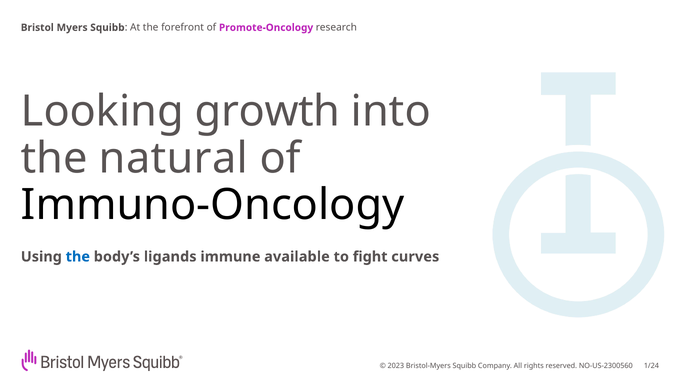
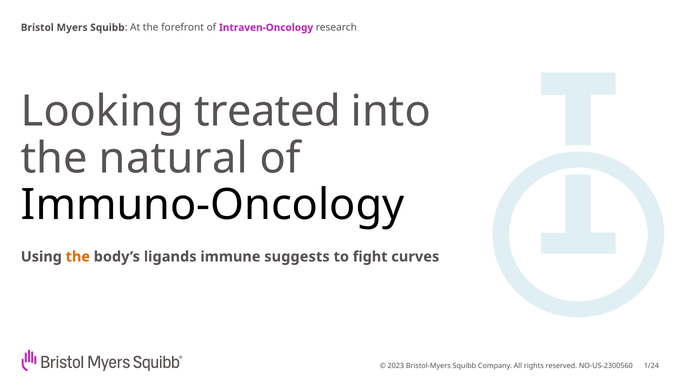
Promote-Oncology: Promote-Oncology -> Intraven-Oncology
growth: growth -> treated
the at (78, 257) colour: blue -> orange
available: available -> suggests
